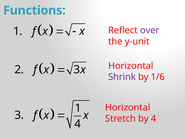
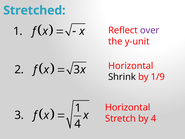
Functions: Functions -> Stretched
Shrink colour: purple -> black
1/6: 1/6 -> 1/9
